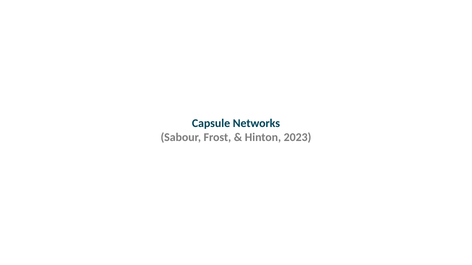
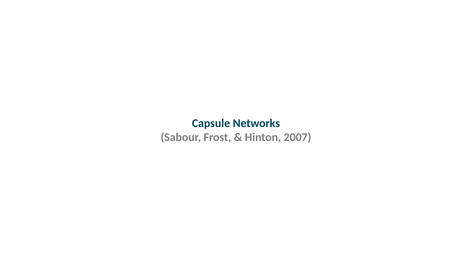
2023: 2023 -> 2007
